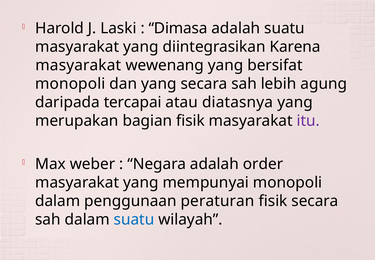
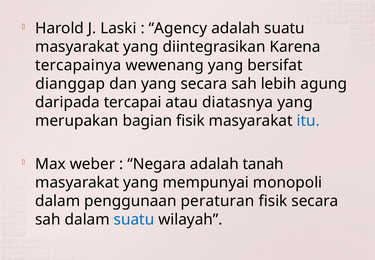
Dimasa: Dimasa -> Agency
masyarakat at (78, 65): masyarakat -> tercapainya
monopoli at (70, 84): monopoli -> dianggap
itu colour: purple -> blue
order: order -> tanah
